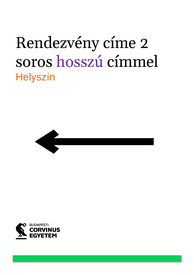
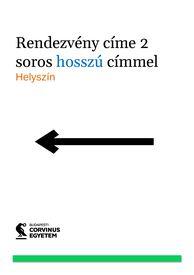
hosszú colour: purple -> blue
